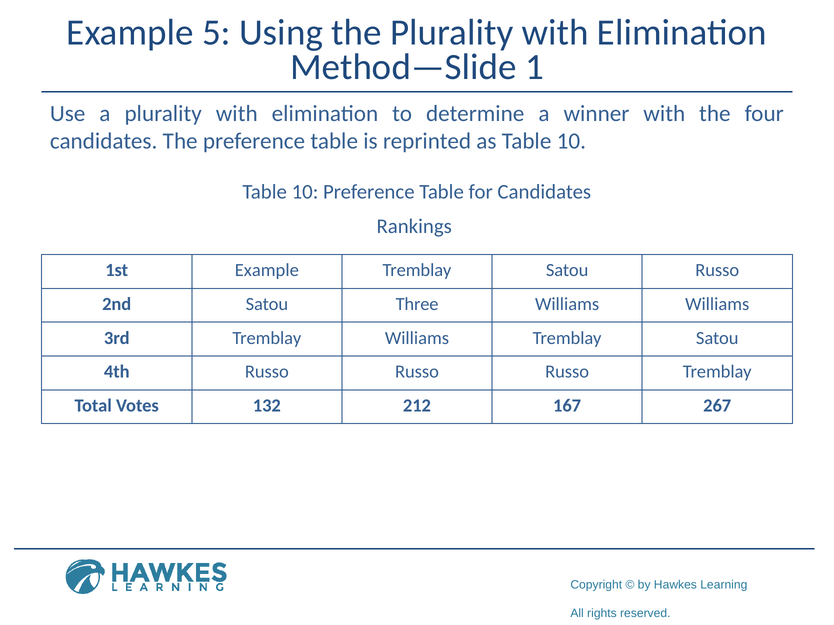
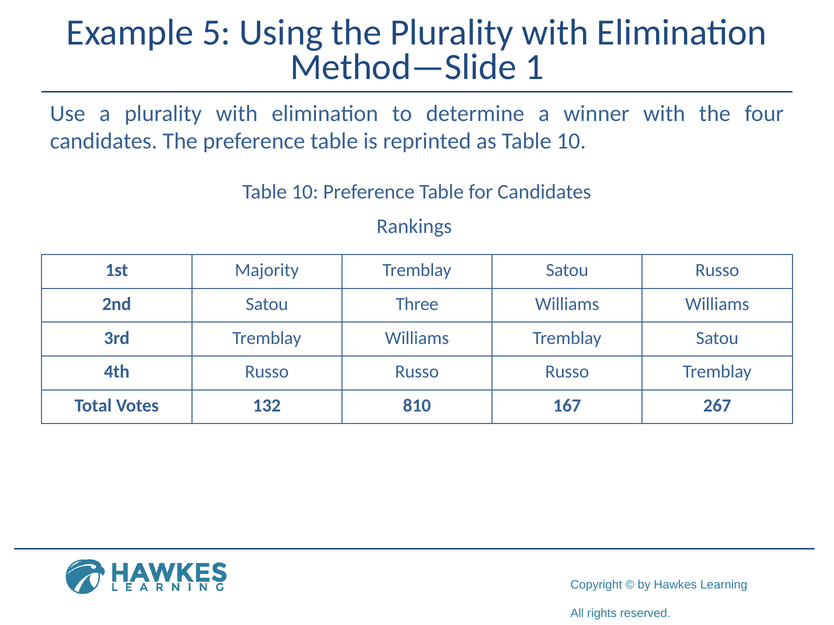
1st Example: Example -> Majority
212: 212 -> 810
